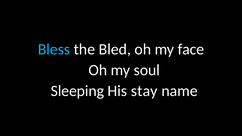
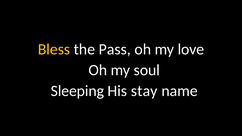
Bless colour: light blue -> yellow
Bled: Bled -> Pass
face: face -> love
